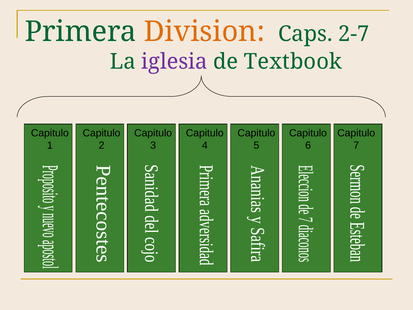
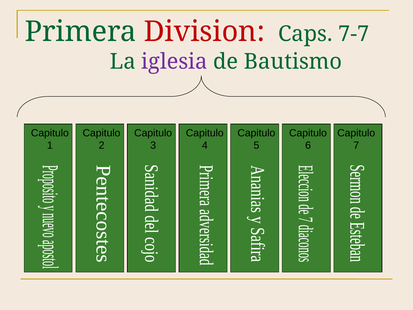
Division colour: orange -> red
2-7: 2-7 -> 7-7
Textbook: Textbook -> Bautismo
